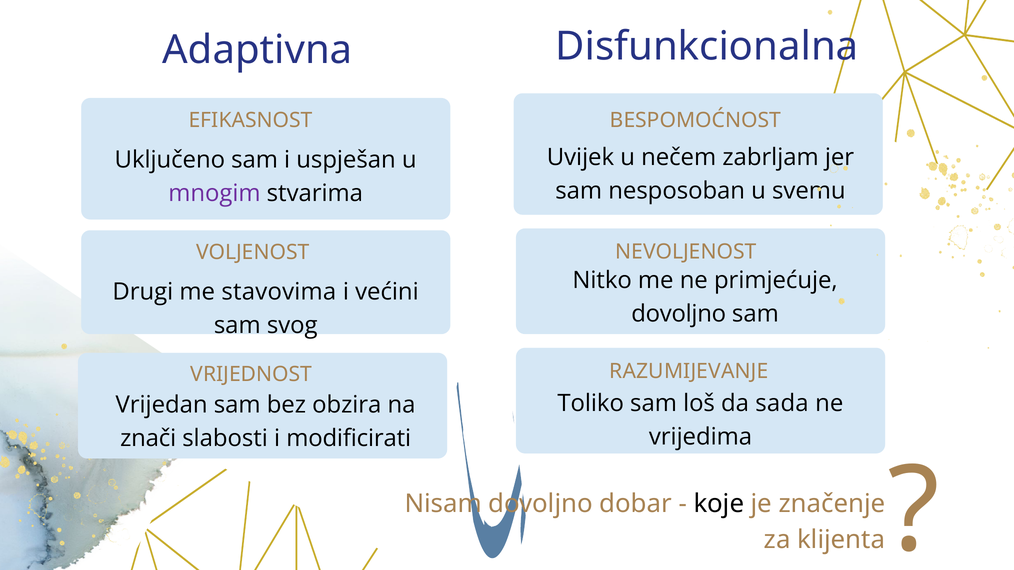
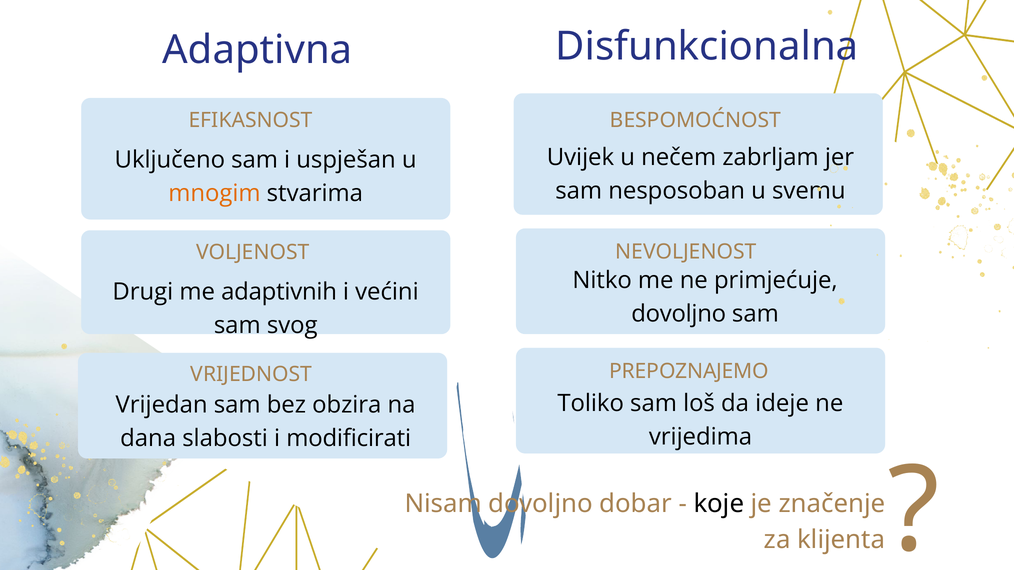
mnogim colour: purple -> orange
stavovima: stavovima -> adaptivnih
RAZUMIJEVANJE: RAZUMIJEVANJE -> PREPOZNAJEMO
sada: sada -> ideje
znači: znači -> dana
